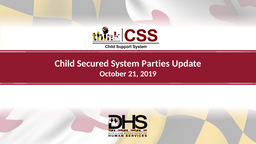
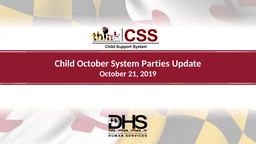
Child Secured: Secured -> October
